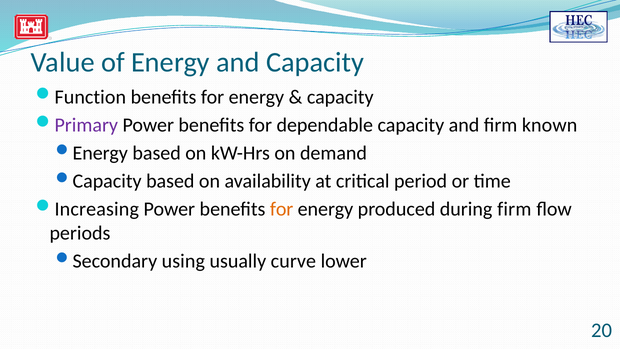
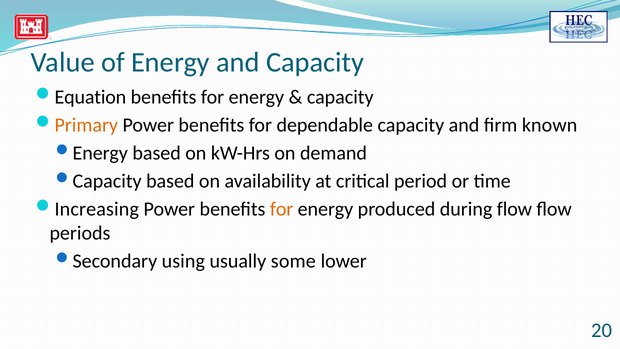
Function: Function -> Equation
Primary colour: purple -> orange
during firm: firm -> flow
curve: curve -> some
